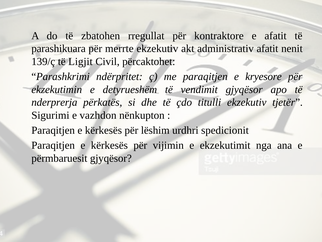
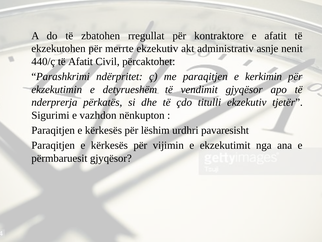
parashikuara: parashikuara -> ekzekutohen
administrativ afatit: afatit -> asnje
139/ç: 139/ç -> 440/ç
të Ligjit: Ligjit -> Afatit
kryesore: kryesore -> kerkimin
spedicionit: spedicionit -> pavaresisht
